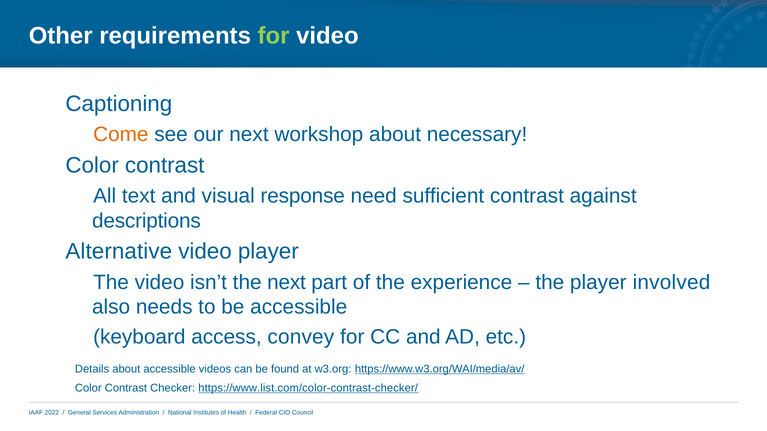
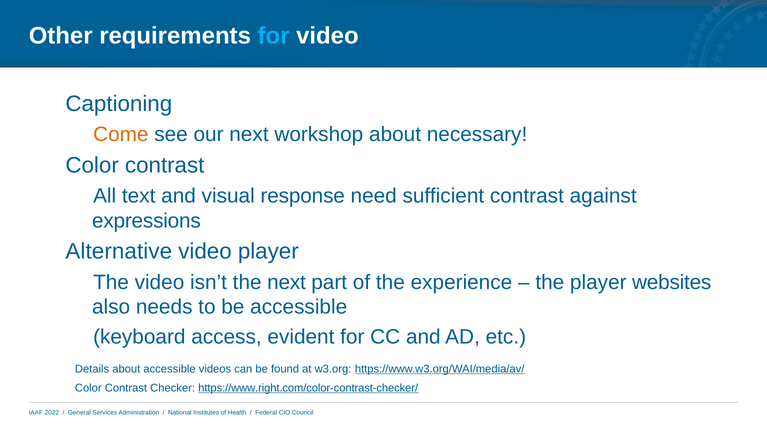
for at (274, 36) colour: light green -> light blue
descriptions: descriptions -> expressions
involved: involved -> websites
convey: convey -> evident
https://www.list.com/color-contrast-checker/: https://www.list.com/color-contrast-checker/ -> https://www.right.com/color-contrast-checker/
